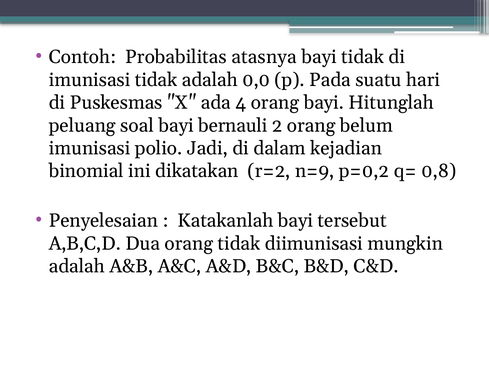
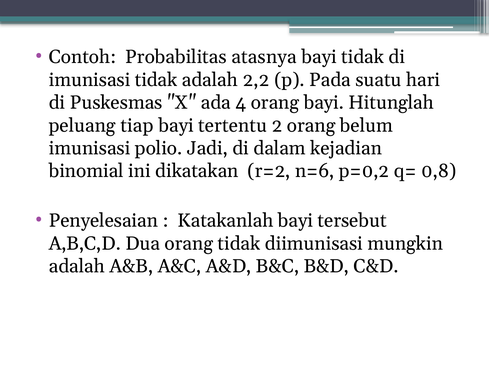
0,0: 0,0 -> 2,2
soal: soal -> tiap
bernauli: bernauli -> tertentu
n=9: n=9 -> n=6
